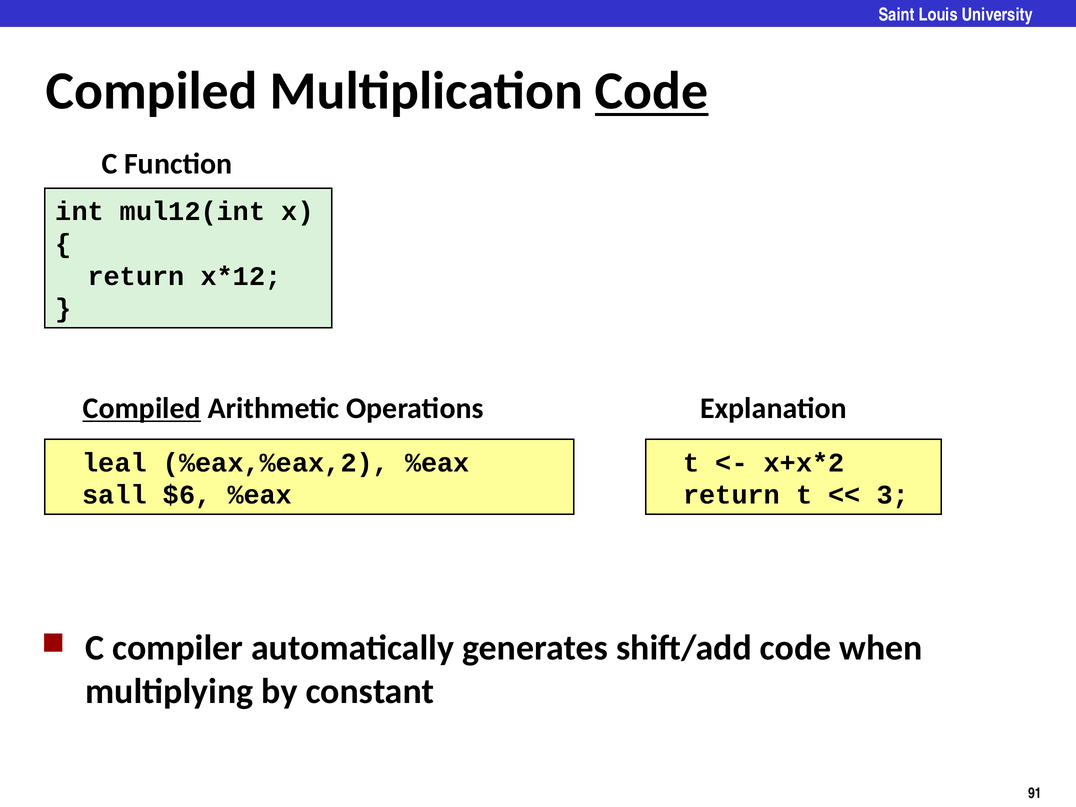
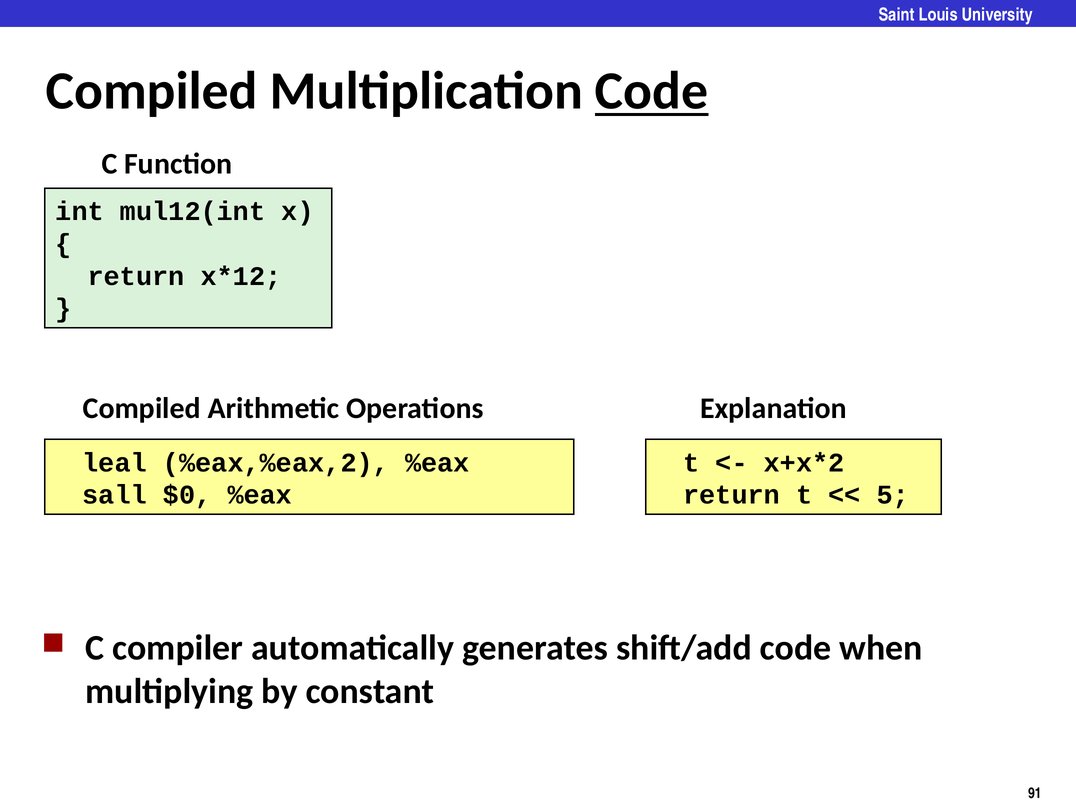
Compiled at (142, 408) underline: present -> none
$6: $6 -> $0
3: 3 -> 5
